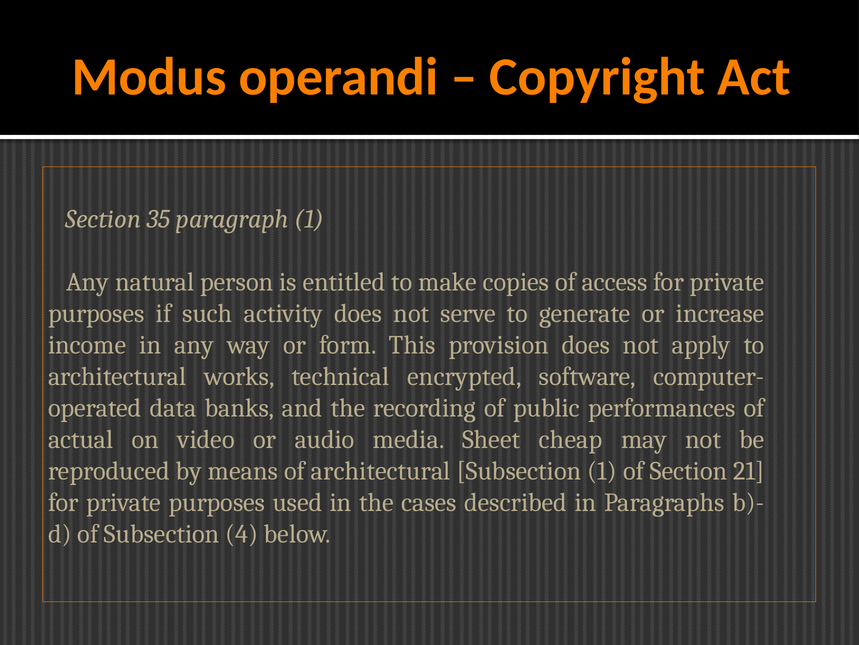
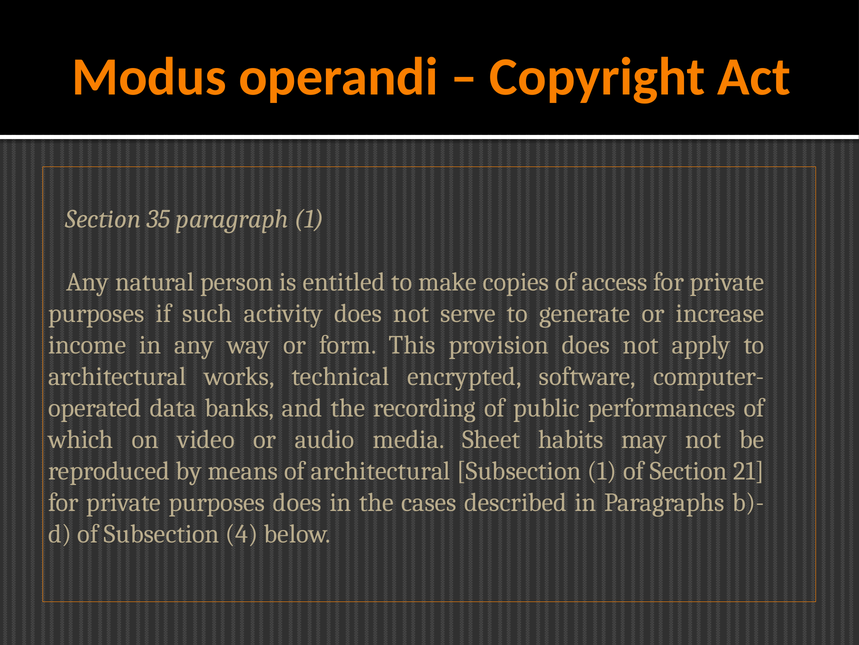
actual: actual -> which
cheap: cheap -> habits
purposes used: used -> does
